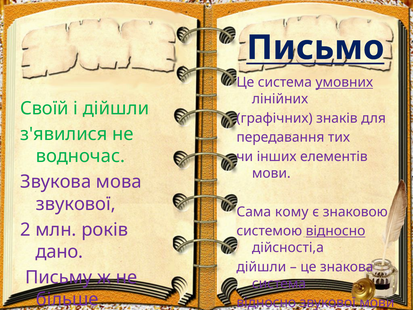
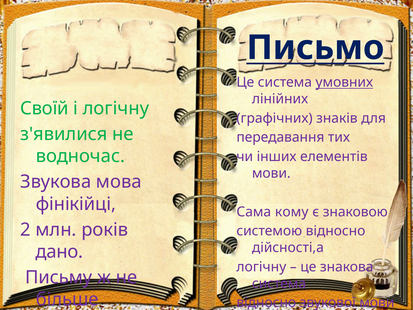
і дійшли: дійшли -> логічну
звукової at (76, 204): звукової -> фінікійці
відносно at (336, 231) underline: present -> none
дійшли at (261, 267): дійшли -> логічну
